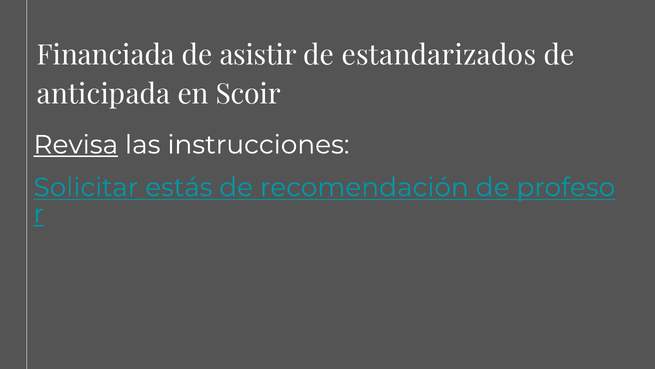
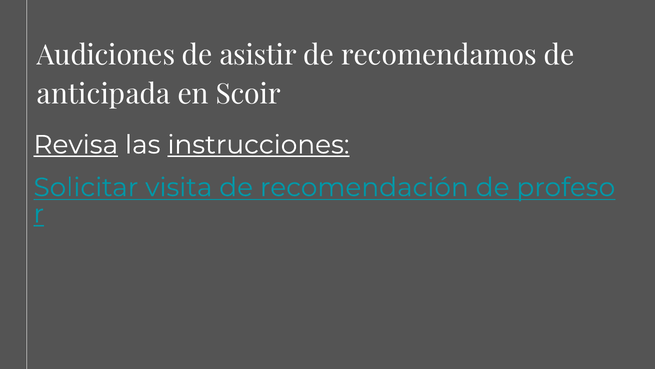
Financiada: Financiada -> Audiciones
estandarizados: estandarizados -> recomendamos
instrucciones underline: none -> present
estás: estás -> visita
